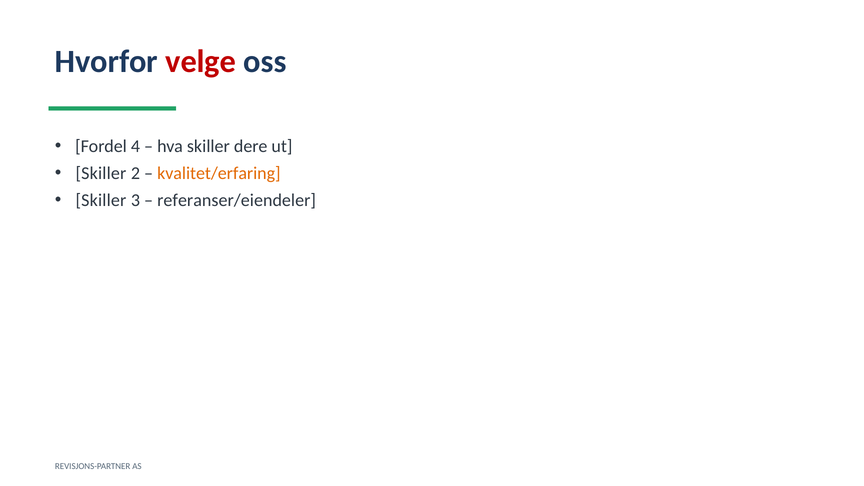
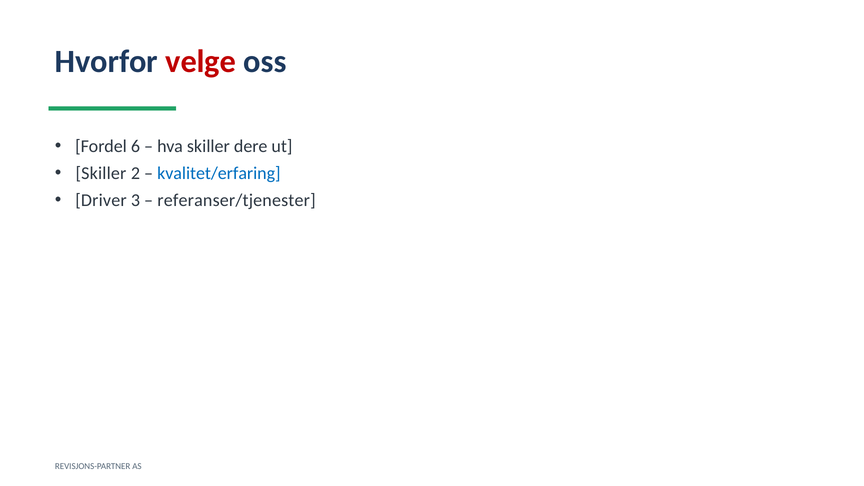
4: 4 -> 6
kvalitet/erfaring colour: orange -> blue
Skiller at (101, 200): Skiller -> Driver
referanser/eiendeler: referanser/eiendeler -> referanser/tjenester
